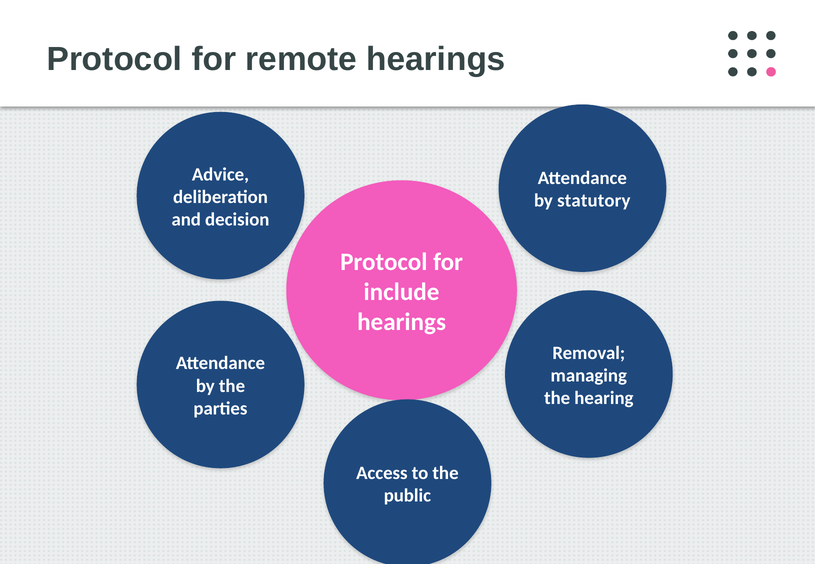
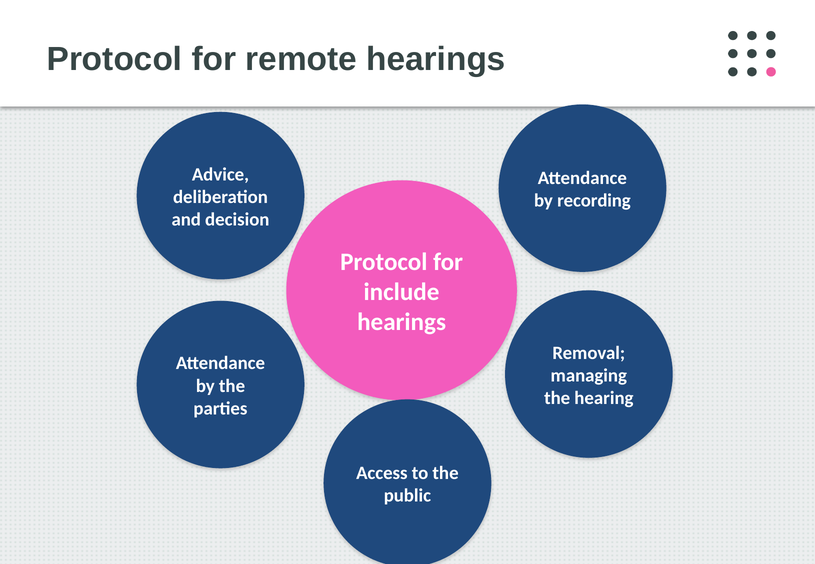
statutory: statutory -> recording
